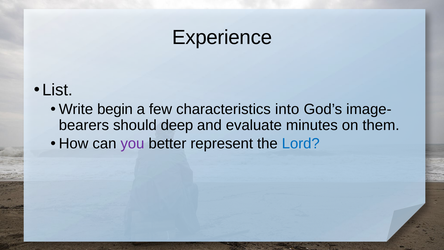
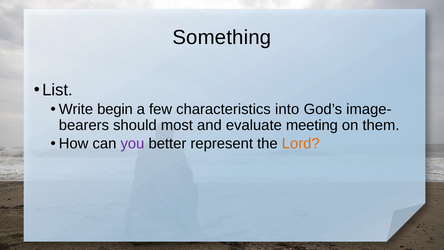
Experience: Experience -> Something
deep: deep -> most
minutes: minutes -> meeting
Lord colour: blue -> orange
